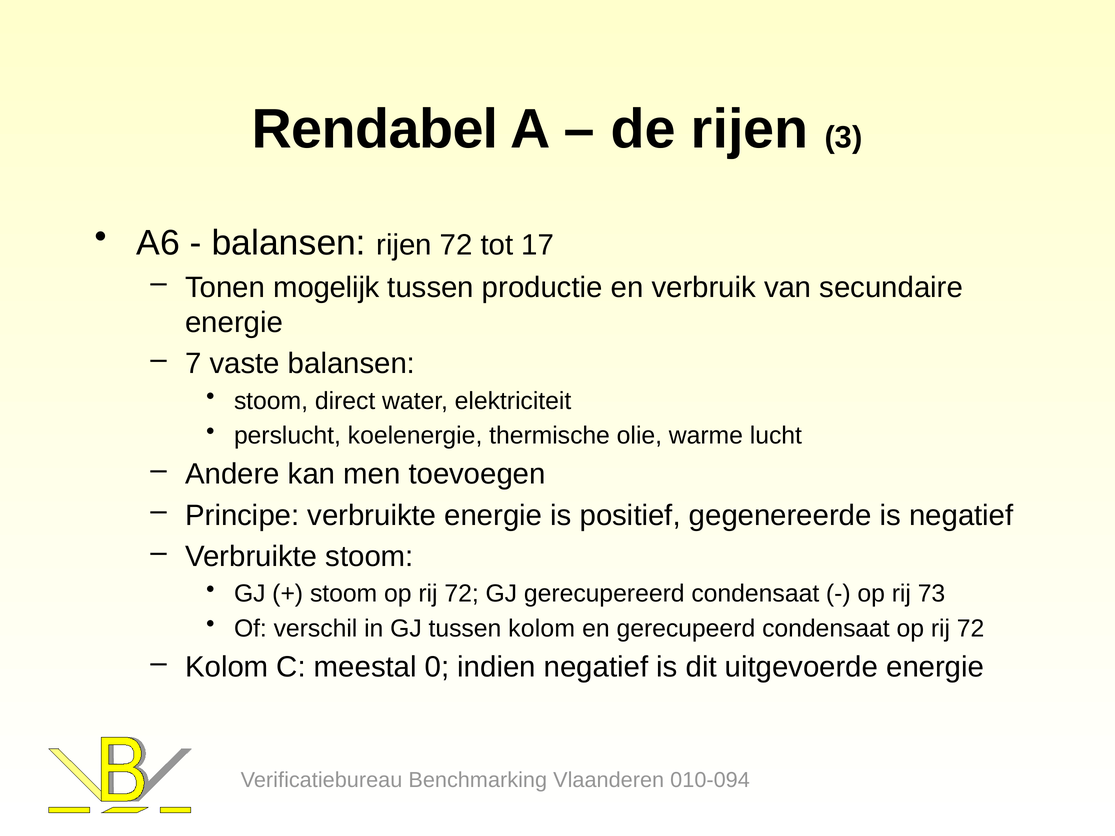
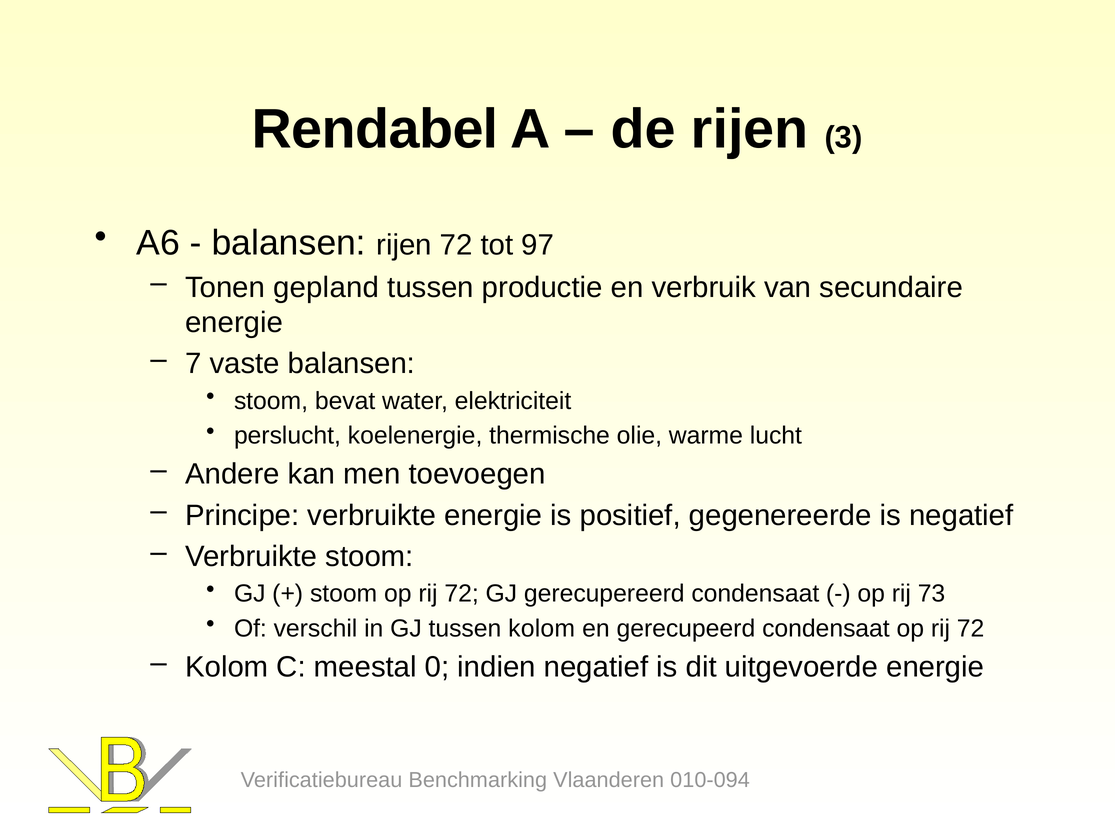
17: 17 -> 97
mogelijk: mogelijk -> gepland
direct: direct -> bevat
